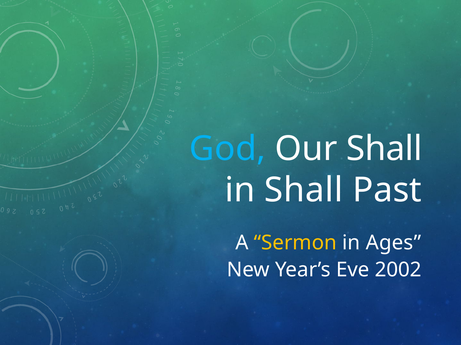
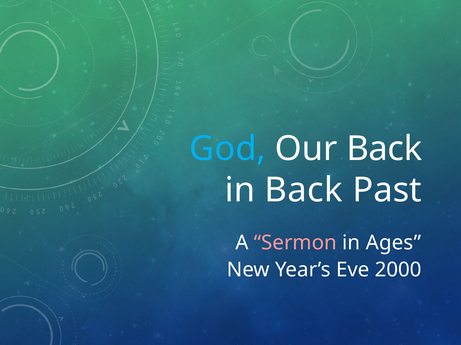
Our Shall: Shall -> Back
in Shall: Shall -> Back
Sermon colour: yellow -> pink
2002: 2002 -> 2000
